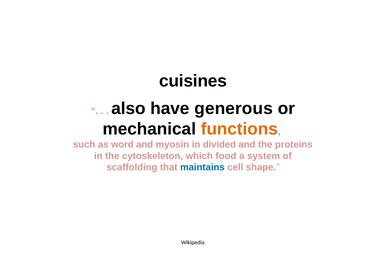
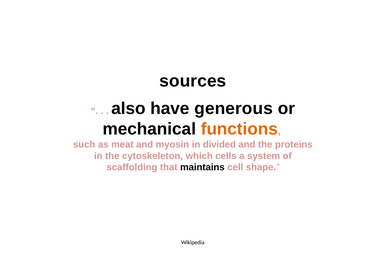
cuisines: cuisines -> sources
word: word -> meat
food: food -> cells
maintains colour: blue -> black
